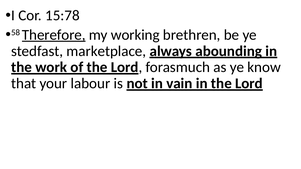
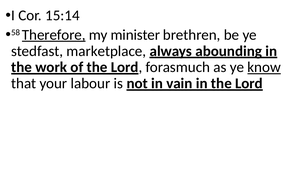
15:78: 15:78 -> 15:14
working: working -> minister
know underline: none -> present
